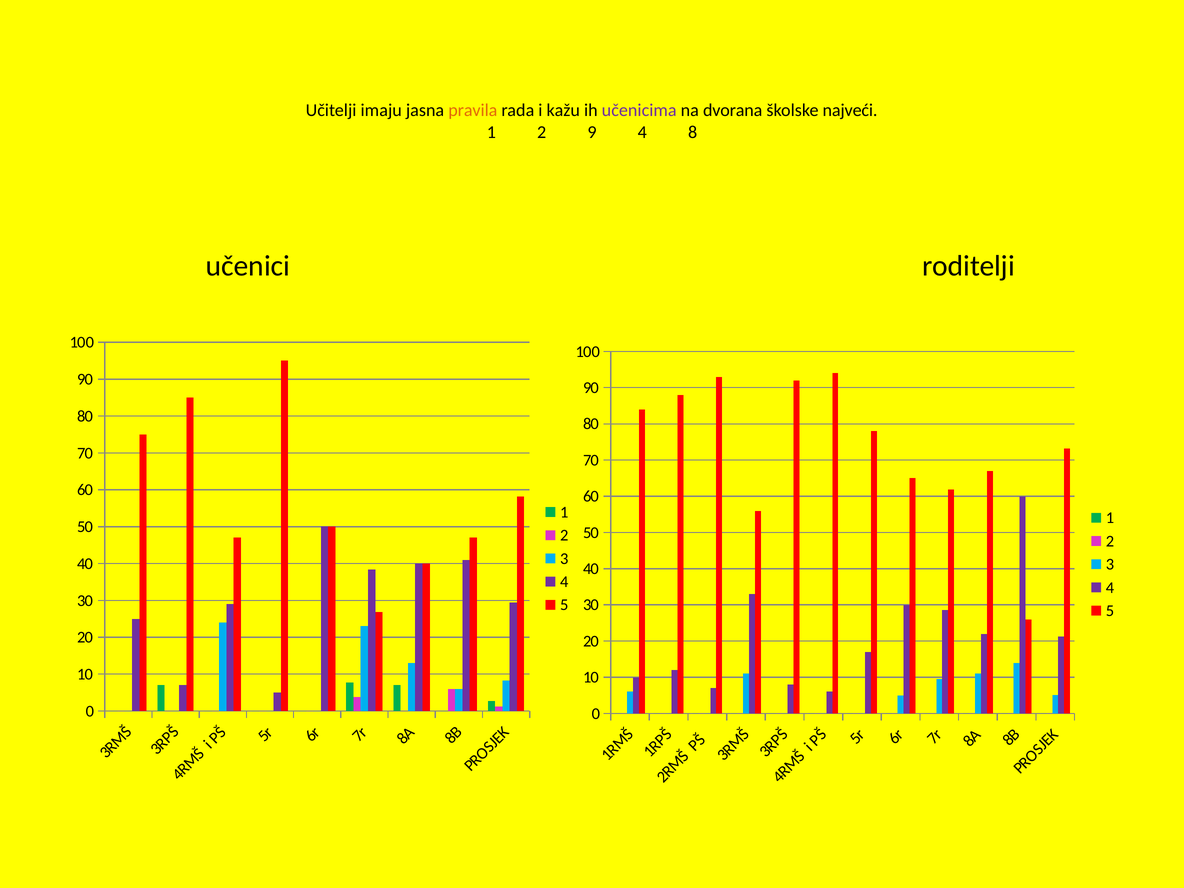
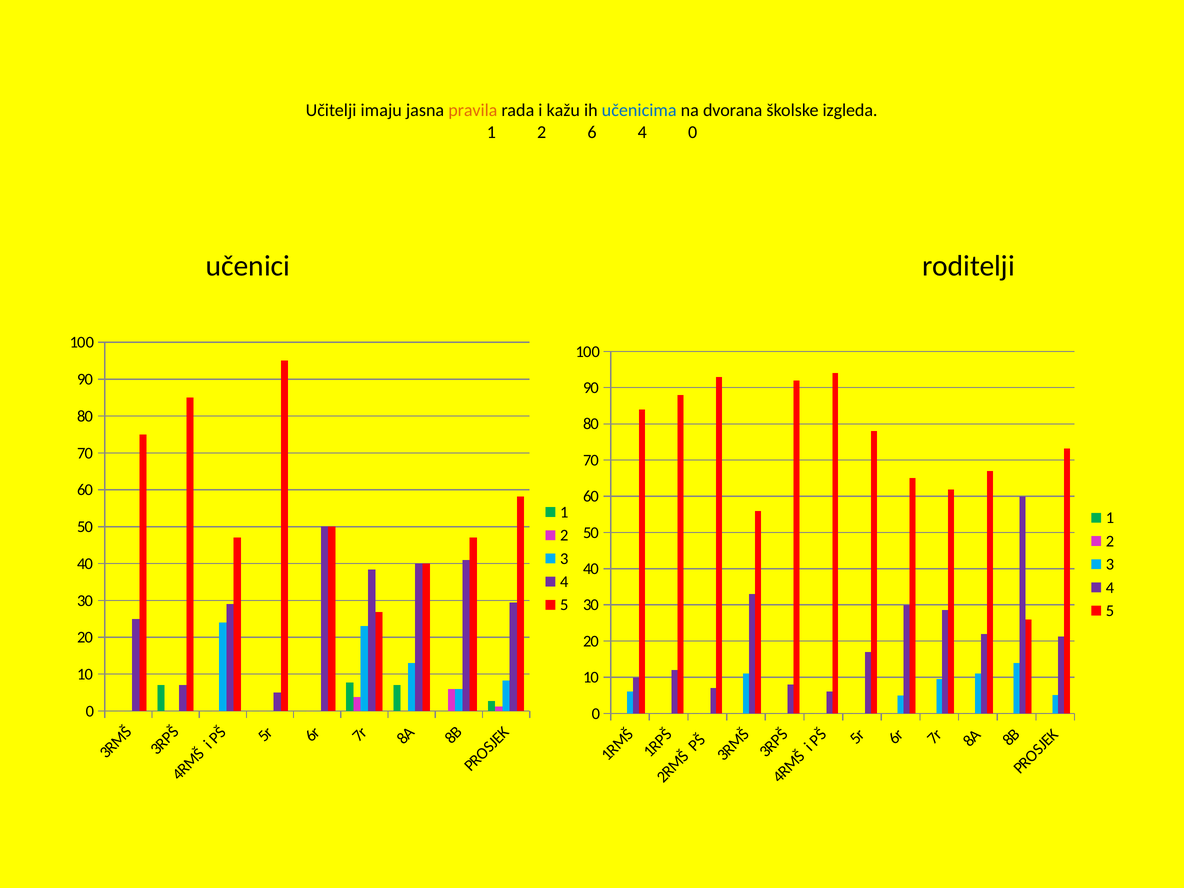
učenicima colour: purple -> blue
najveći: najveći -> izgleda
2 9: 9 -> 6
4 8: 8 -> 0
